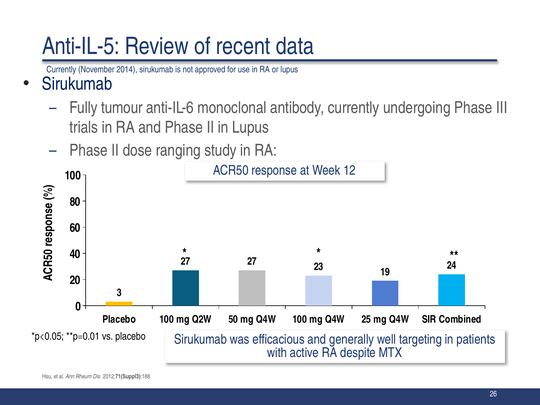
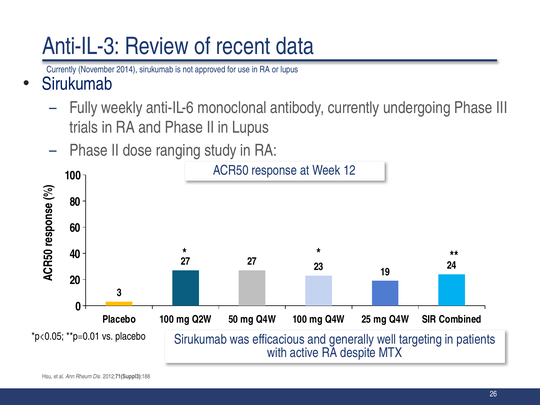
Anti-IL-5: Anti-IL-5 -> Anti-IL-3
tumour: tumour -> weekly
